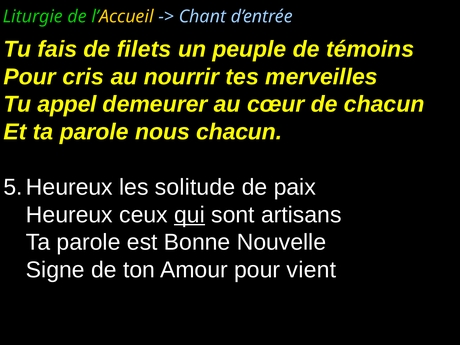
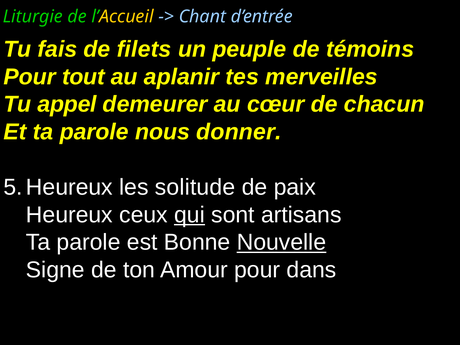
cris: cris -> tout
nourrir: nourrir -> aplanir
nous chacun: chacun -> donner
Nouvelle underline: none -> present
vient: vient -> dans
